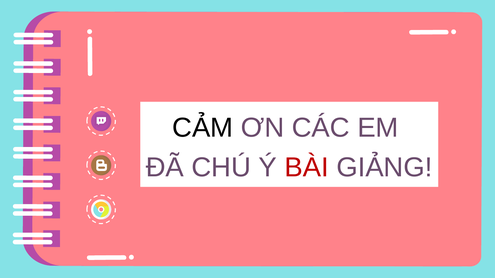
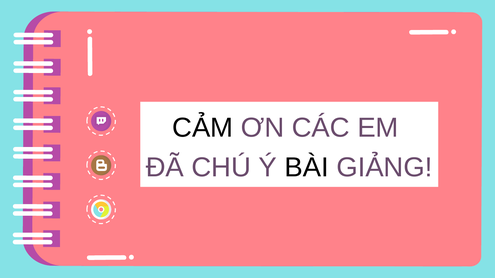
BÀI colour: red -> black
